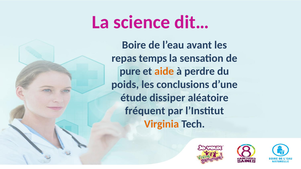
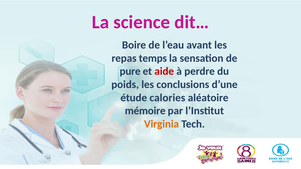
aide colour: orange -> red
dissiper: dissiper -> calories
fréquent: fréquent -> mémoire
